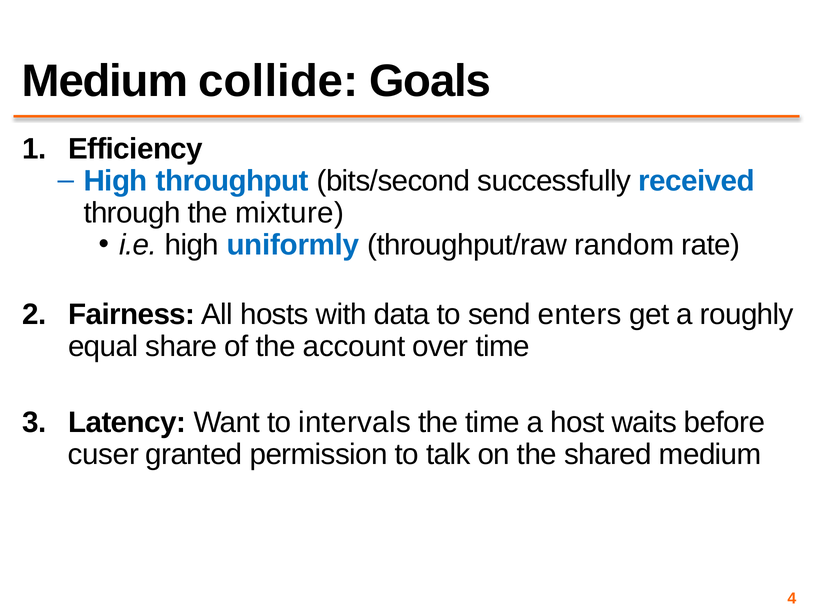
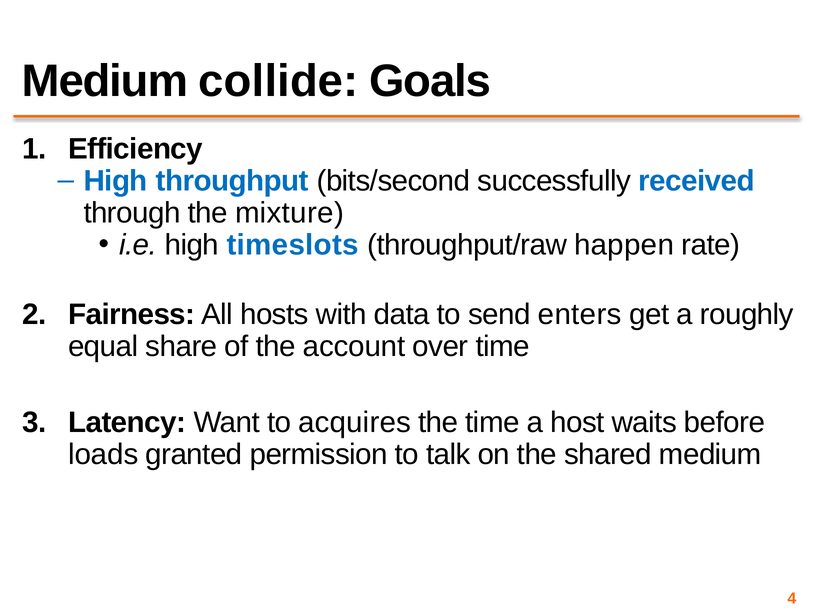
uniformly: uniformly -> timeslots
random: random -> happen
intervals: intervals -> acquires
cuser: cuser -> loads
